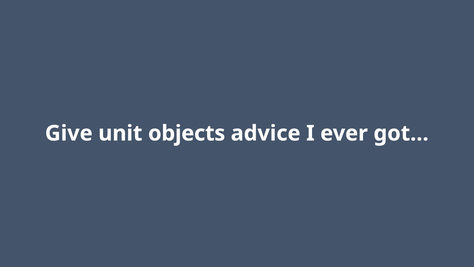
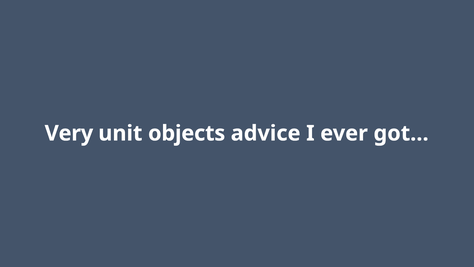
Give: Give -> Very
